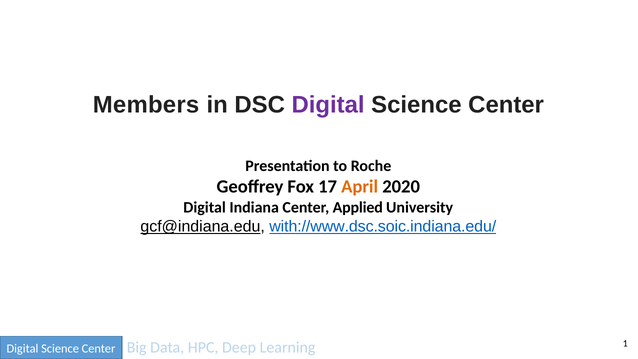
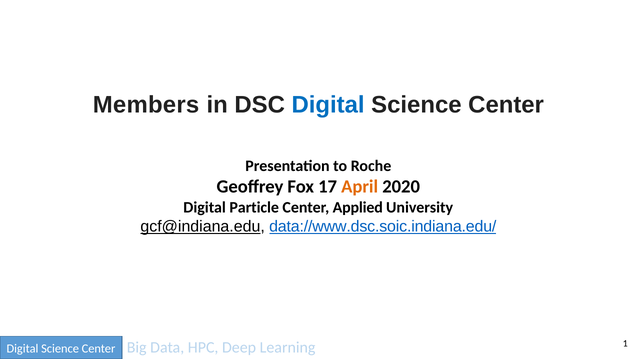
Digital at (328, 105) colour: purple -> blue
Indiana: Indiana -> Particle
with://www.dsc.soic.indiana.edu/: with://www.dsc.soic.indiana.edu/ -> data://www.dsc.soic.indiana.edu/
